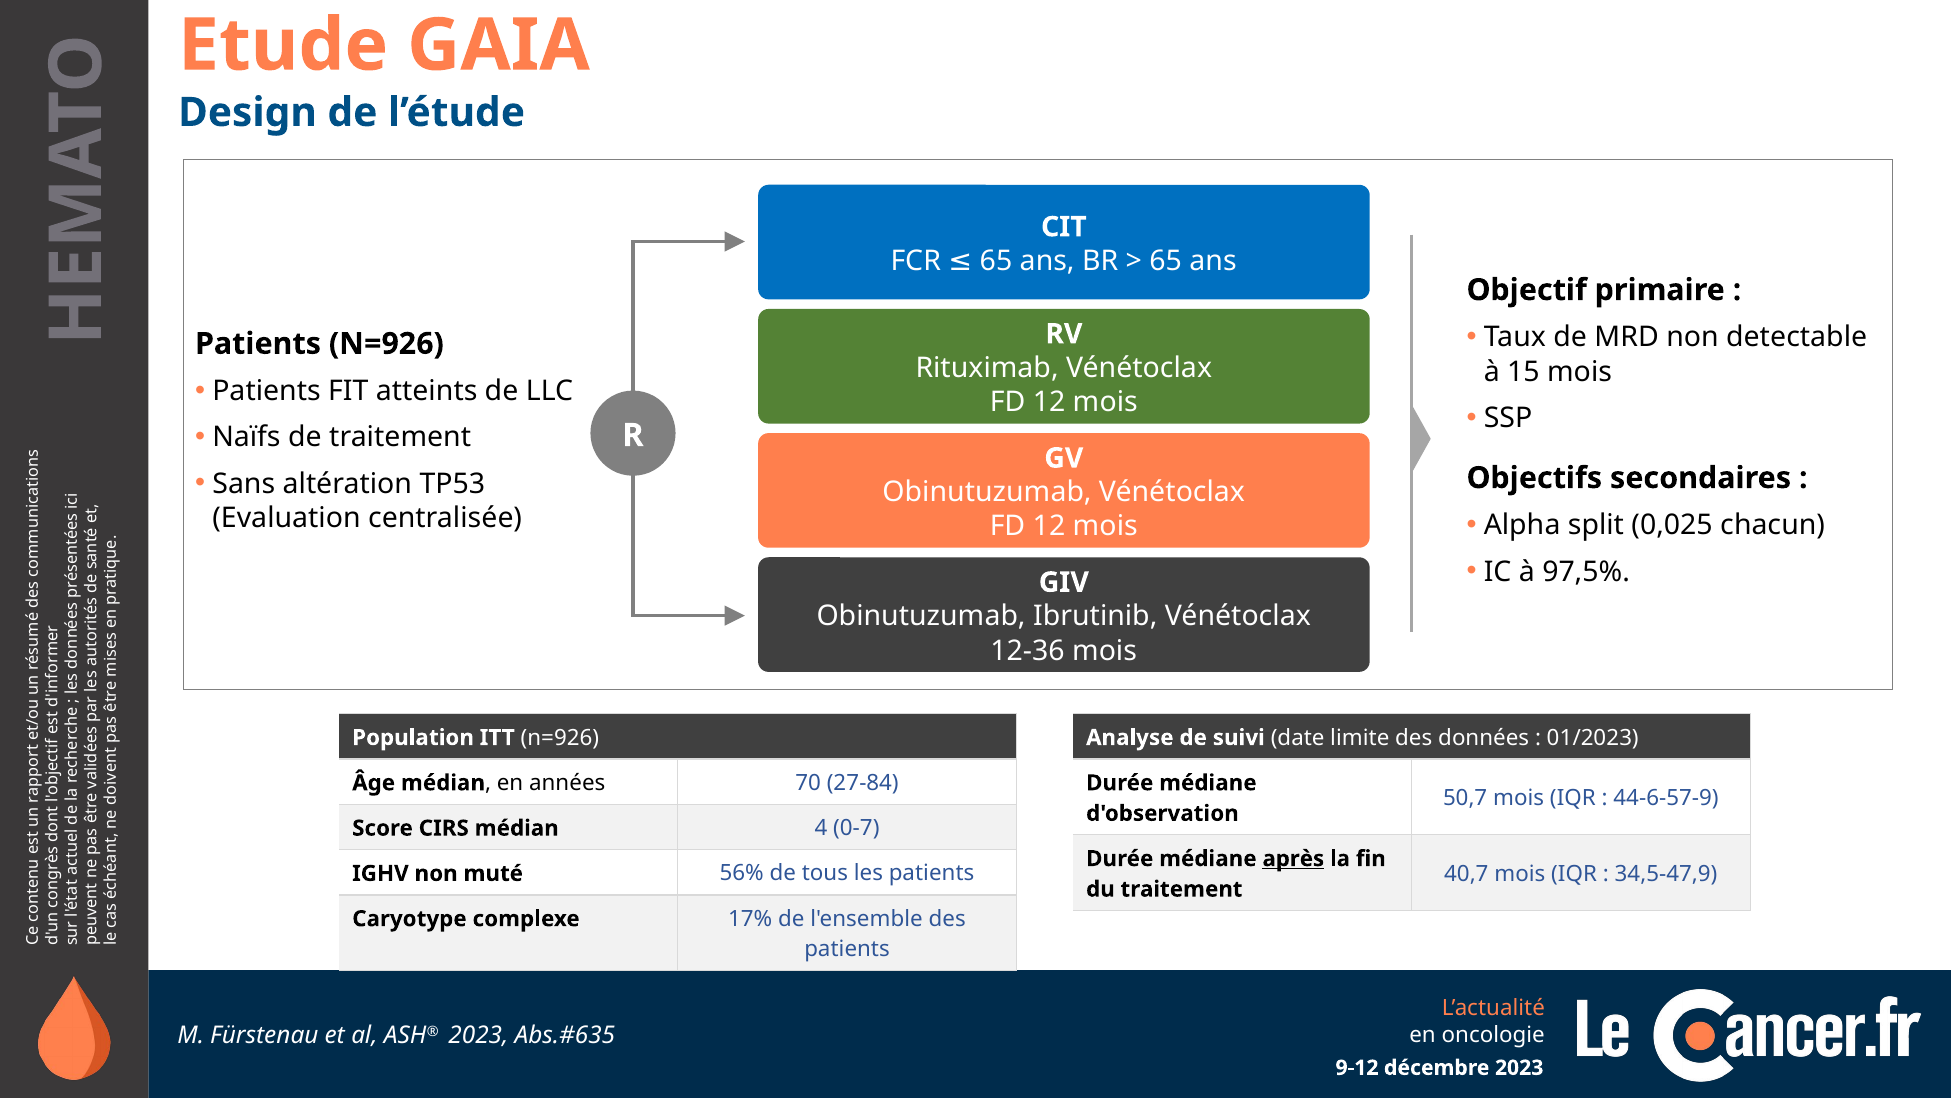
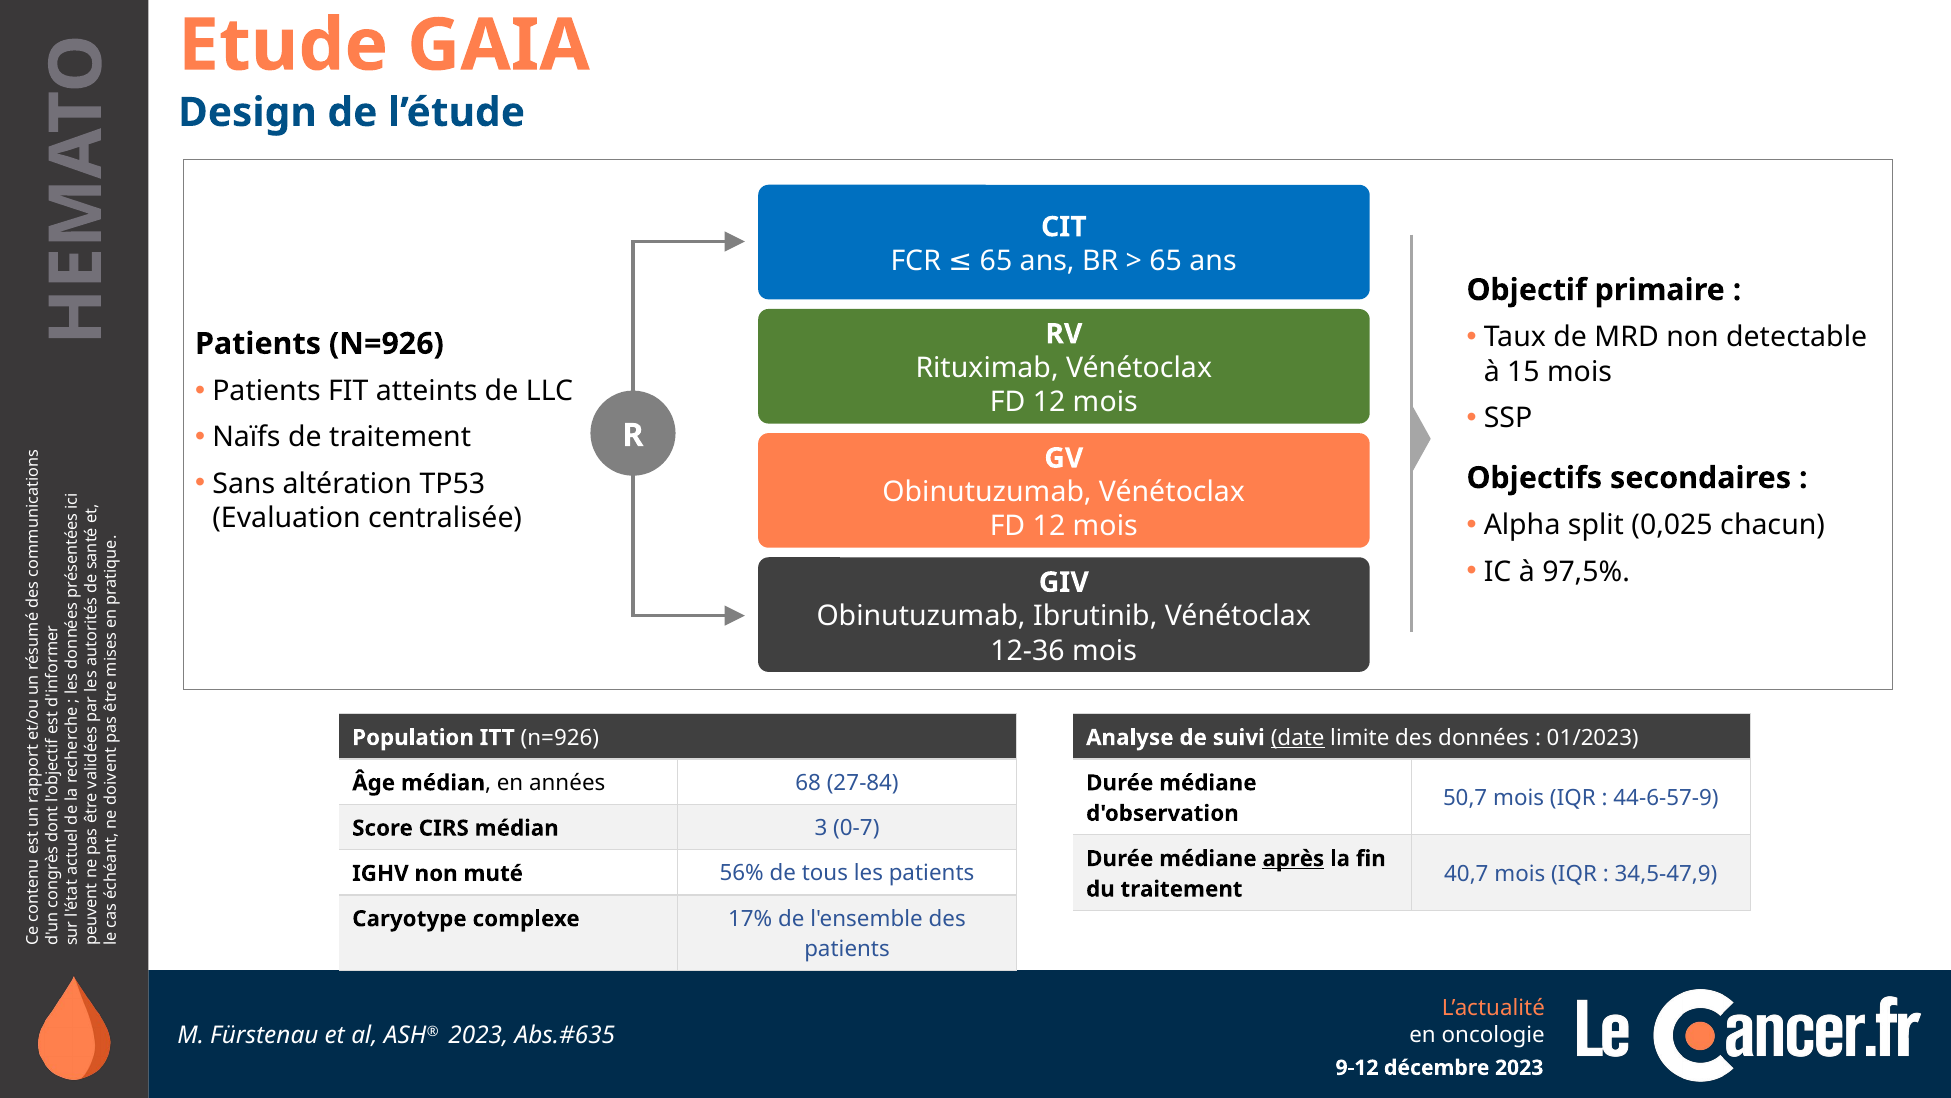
date underline: none -> present
70: 70 -> 68
4: 4 -> 3
